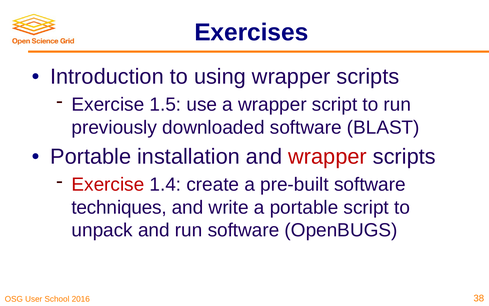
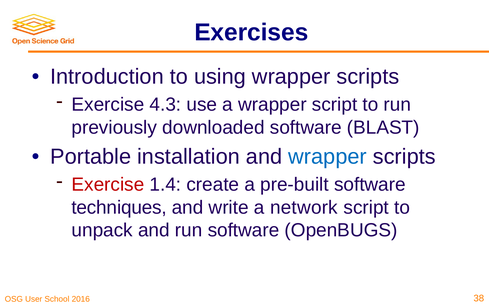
1.5: 1.5 -> 4.3
wrapper at (328, 156) colour: red -> blue
a portable: portable -> network
